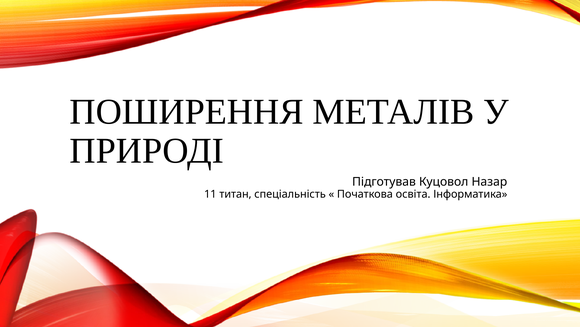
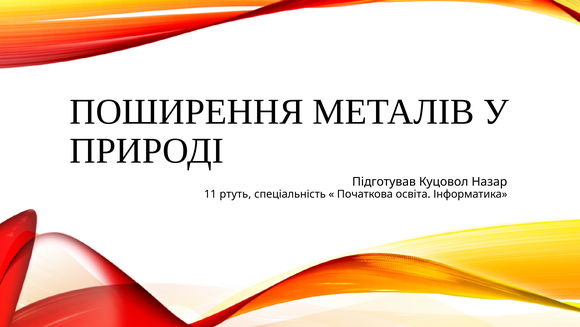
титан: титан -> ртуть
